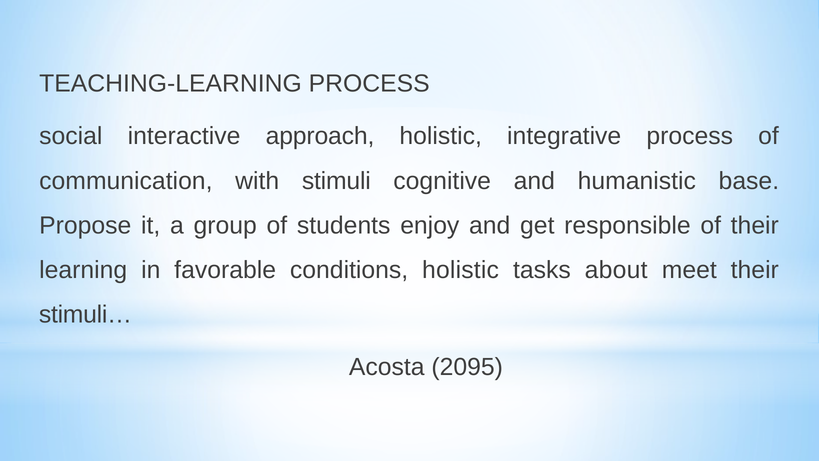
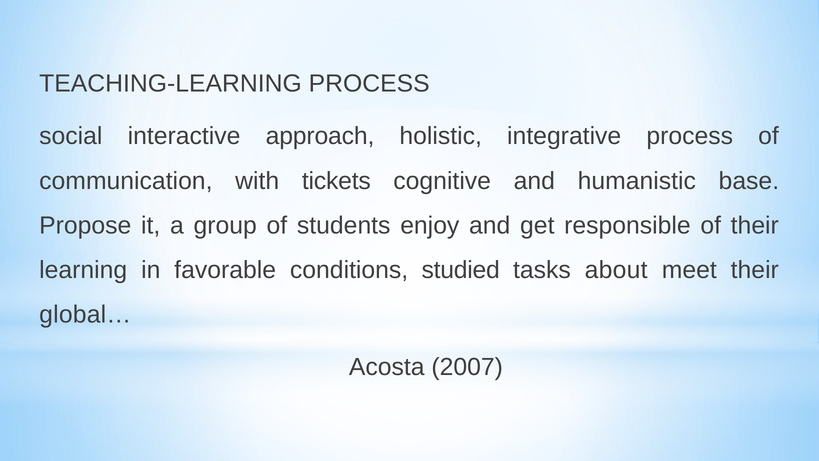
stimuli: stimuli -> tickets
conditions holistic: holistic -> studied
stimuli…: stimuli… -> global…
2095: 2095 -> 2007
